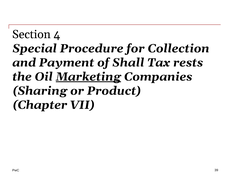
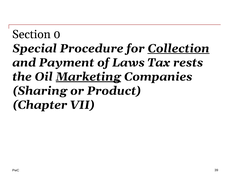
4: 4 -> 0
Collection underline: none -> present
Shall: Shall -> Laws
